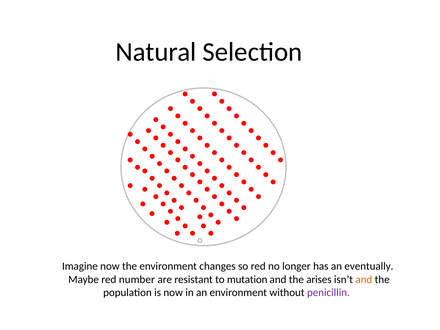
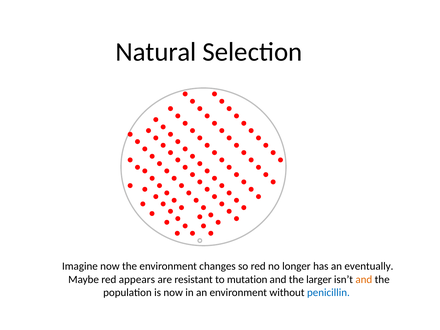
number: number -> appears
arises: arises -> larger
penicillin colour: purple -> blue
